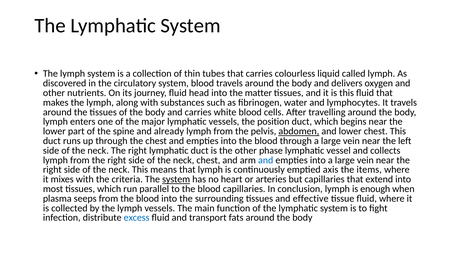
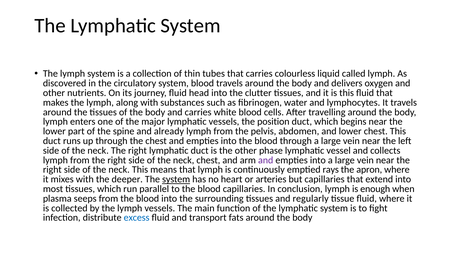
matter: matter -> clutter
abdomen underline: present -> none
and at (266, 160) colour: blue -> purple
axis: axis -> rays
items: items -> apron
criteria: criteria -> deeper
effective: effective -> regularly
